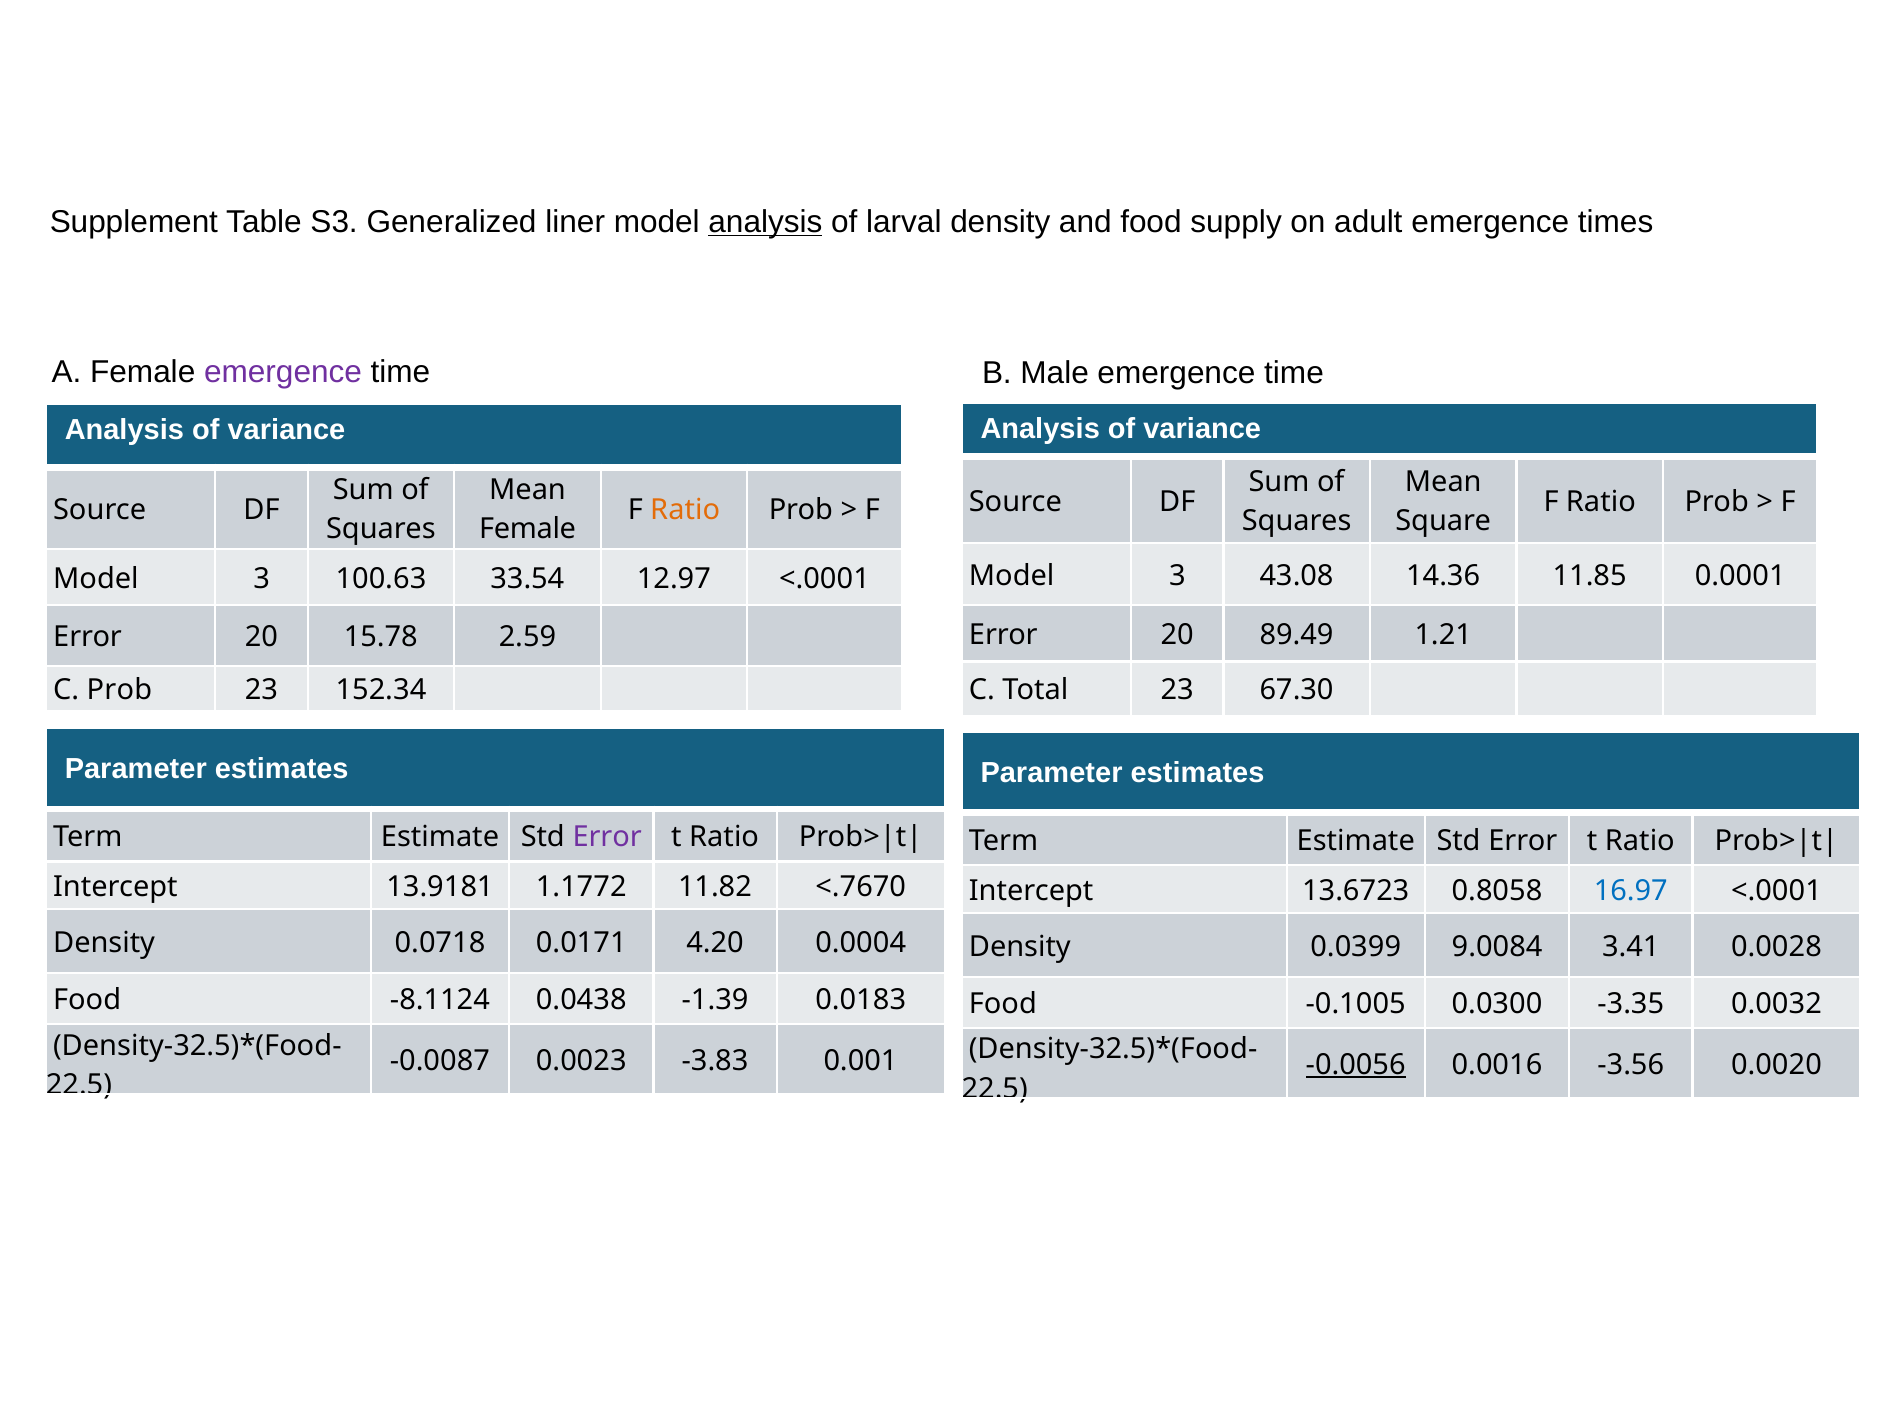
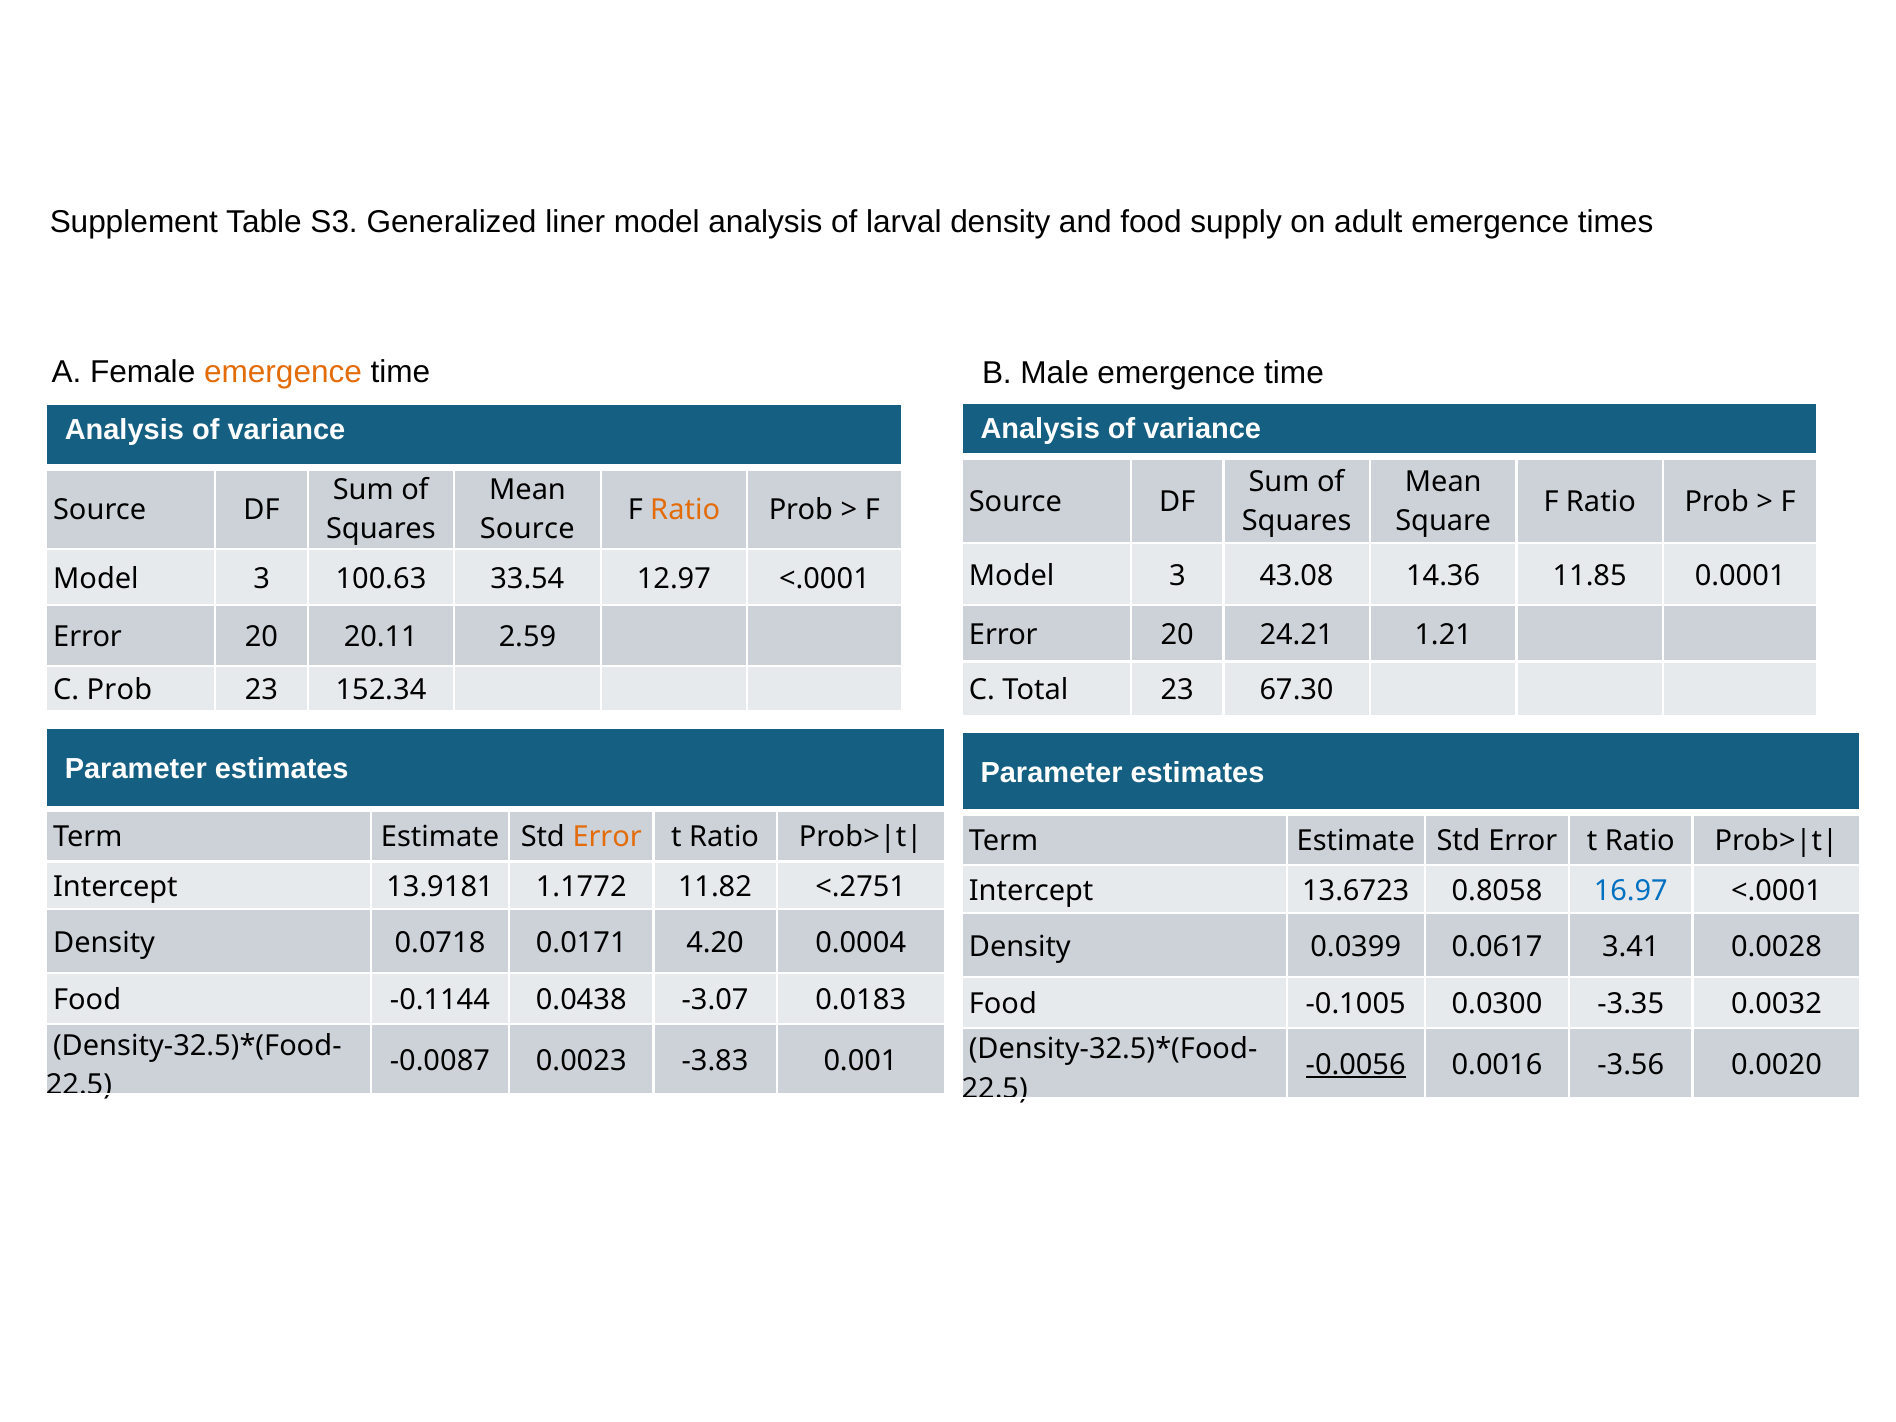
analysis at (765, 222) underline: present -> none
emergence at (283, 372) colour: purple -> orange
Female at (528, 529): Female -> Source
89.49: 89.49 -> 24.21
15.78: 15.78 -> 20.11
Error at (607, 837) colour: purple -> orange
<.7670: <.7670 -> <.2751
9.0084: 9.0084 -> 0.0617
-8.1124: -8.1124 -> -0.1144
-1.39: -1.39 -> -3.07
